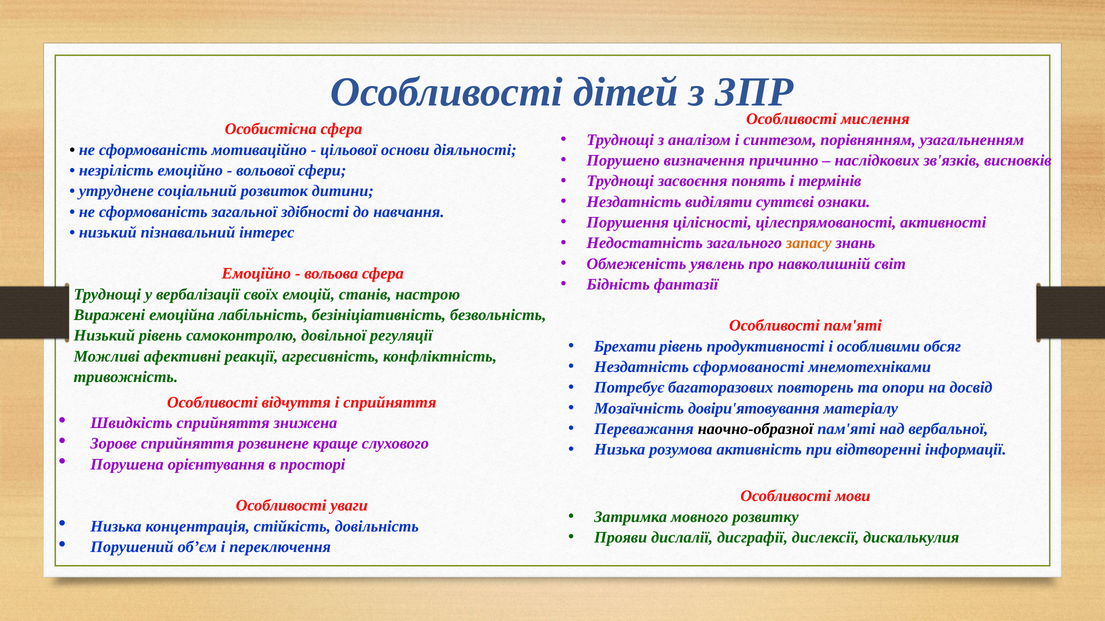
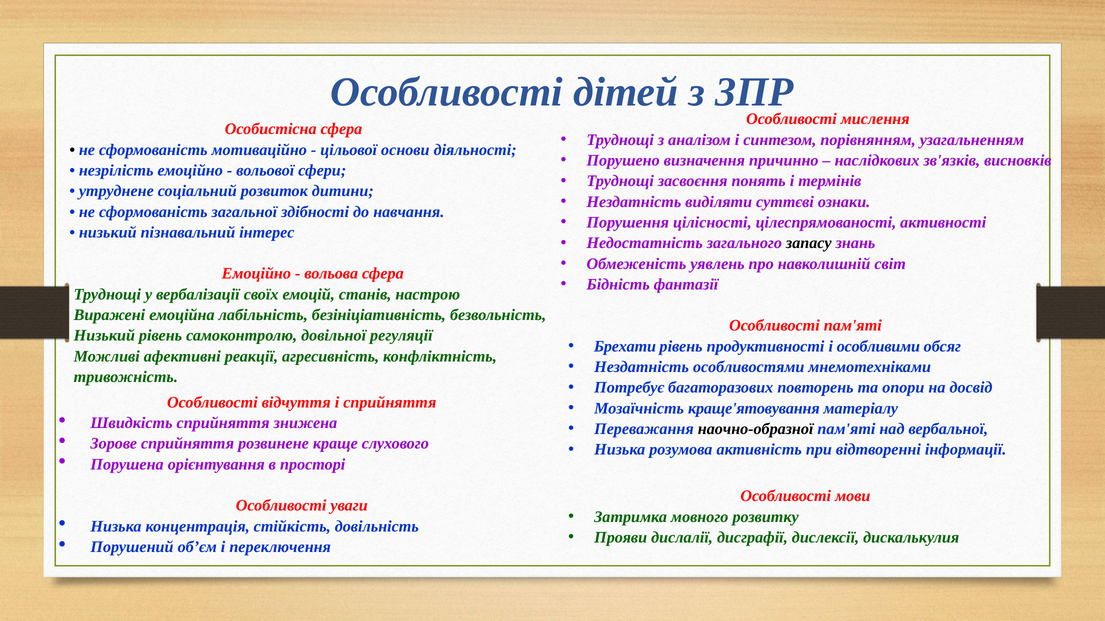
запасу colour: orange -> black
сформованості: сформованості -> особливостями
довіри'ятовування: довіри'ятовування -> краще'ятовування
